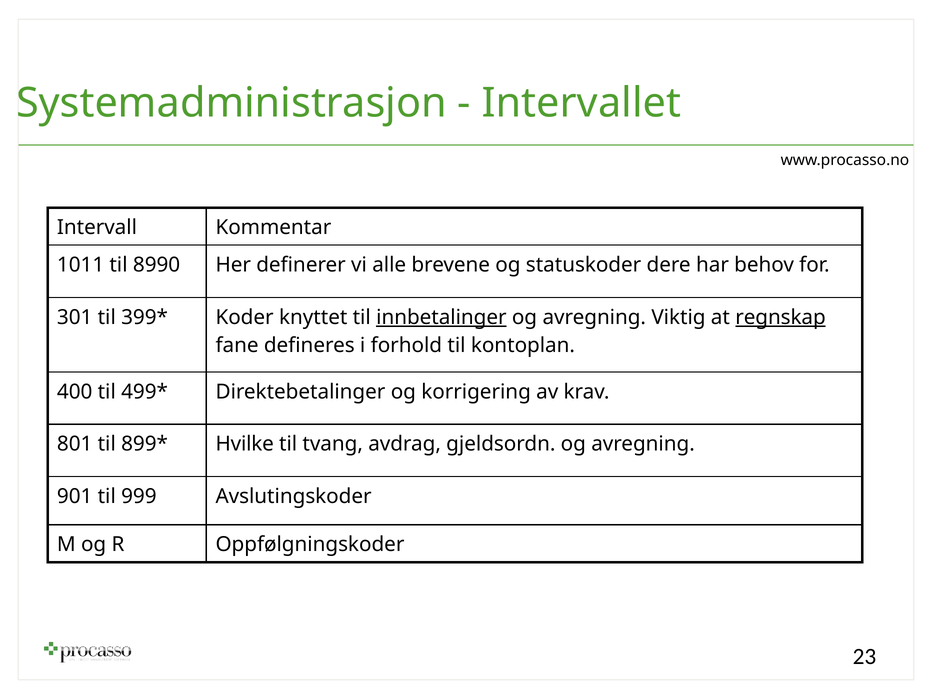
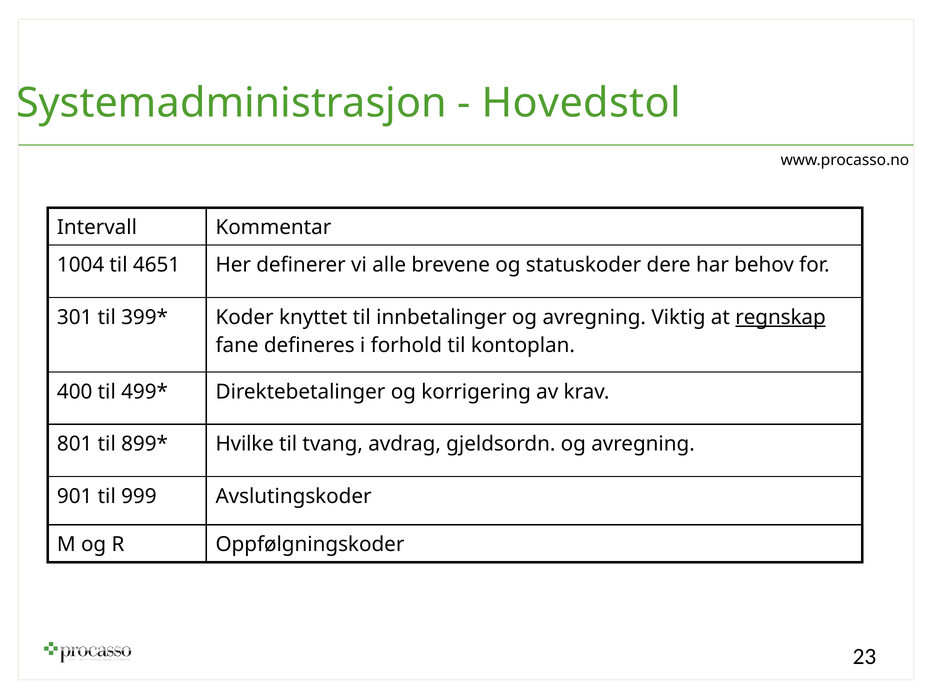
Intervallet: Intervallet -> Hovedstol
1011: 1011 -> 1004
8990: 8990 -> 4651
innbetalinger underline: present -> none
